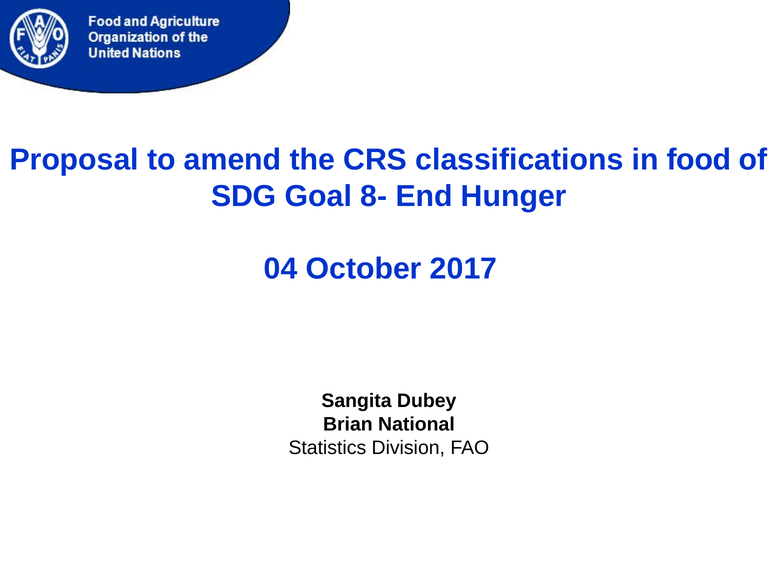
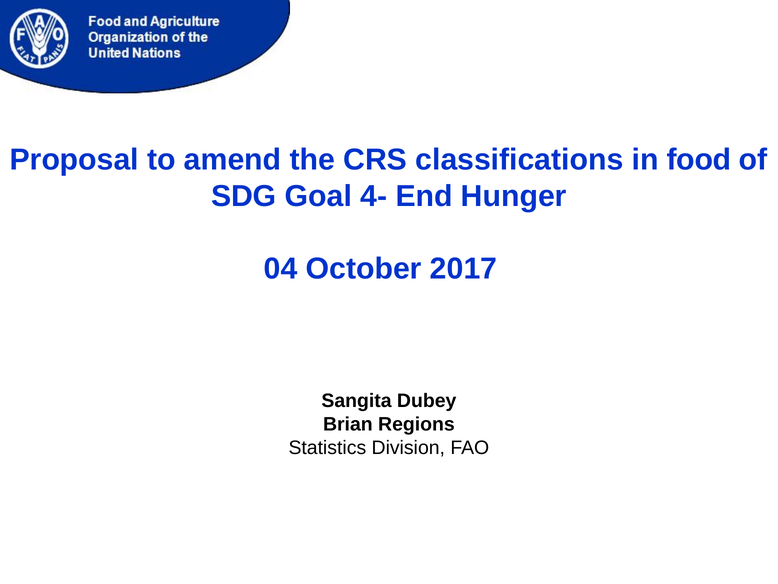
8-: 8- -> 4-
National: National -> Regions
